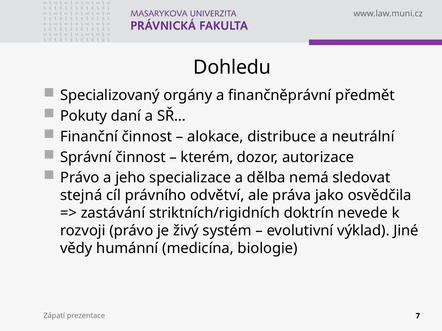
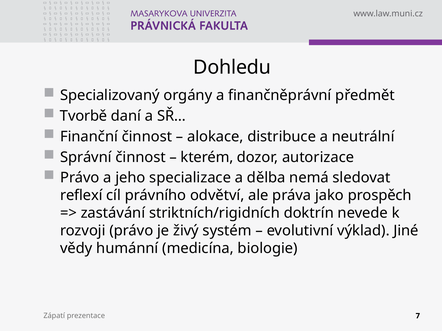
Pokuty: Pokuty -> Tvorbě
stejná: stejná -> reflexí
osvědčila: osvědčila -> prospěch
